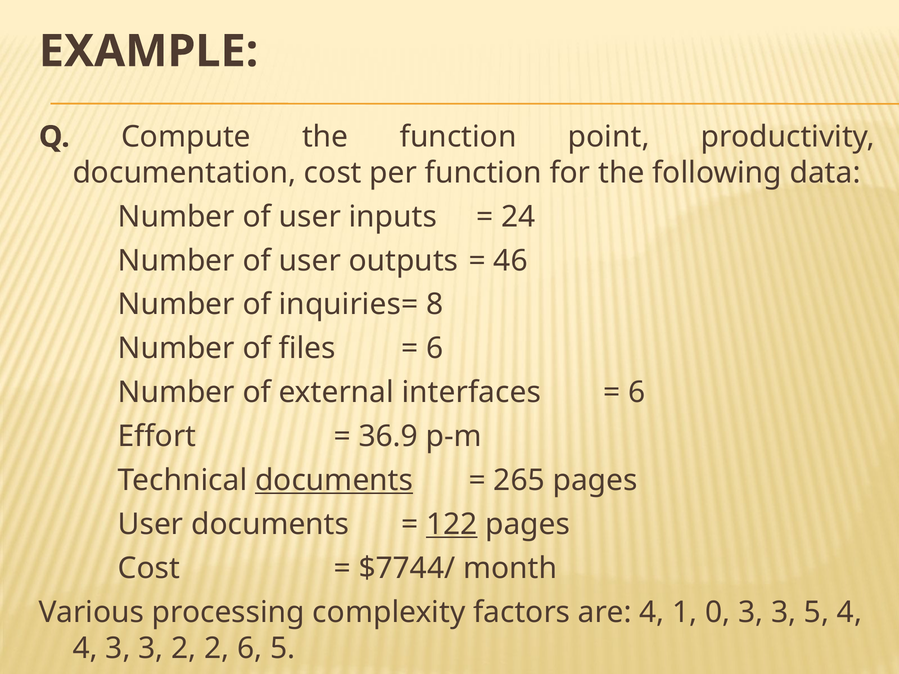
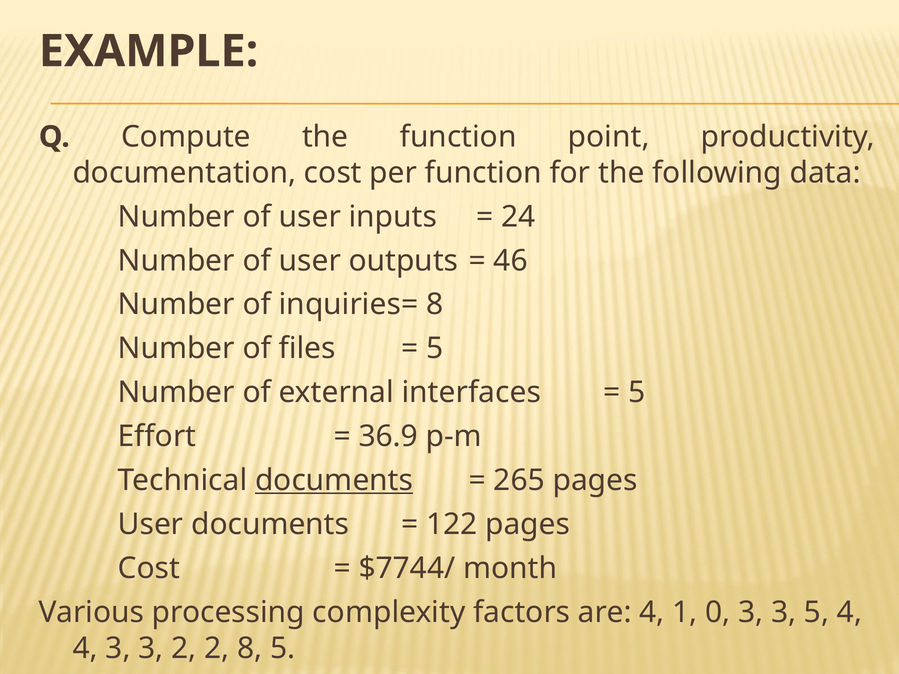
6 at (435, 349): 6 -> 5
6 at (637, 393): 6 -> 5
122 underline: present -> none
2 6: 6 -> 8
